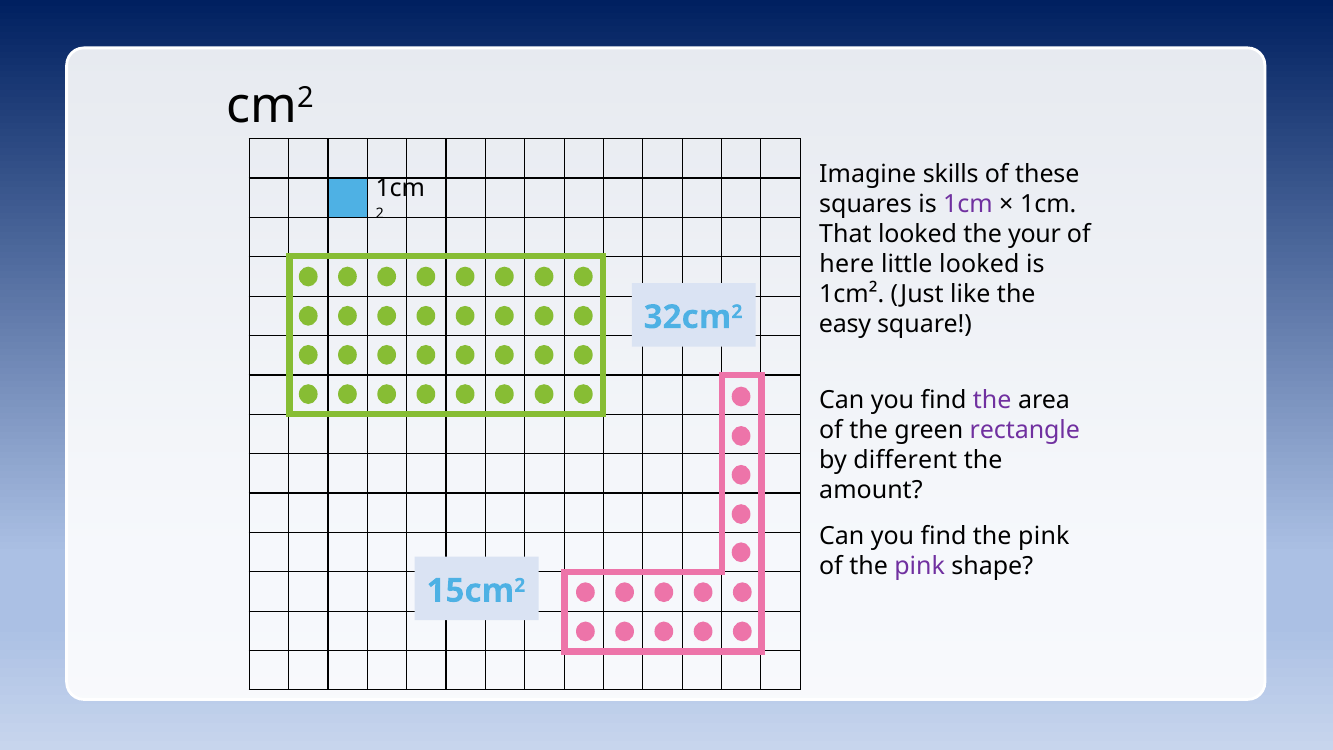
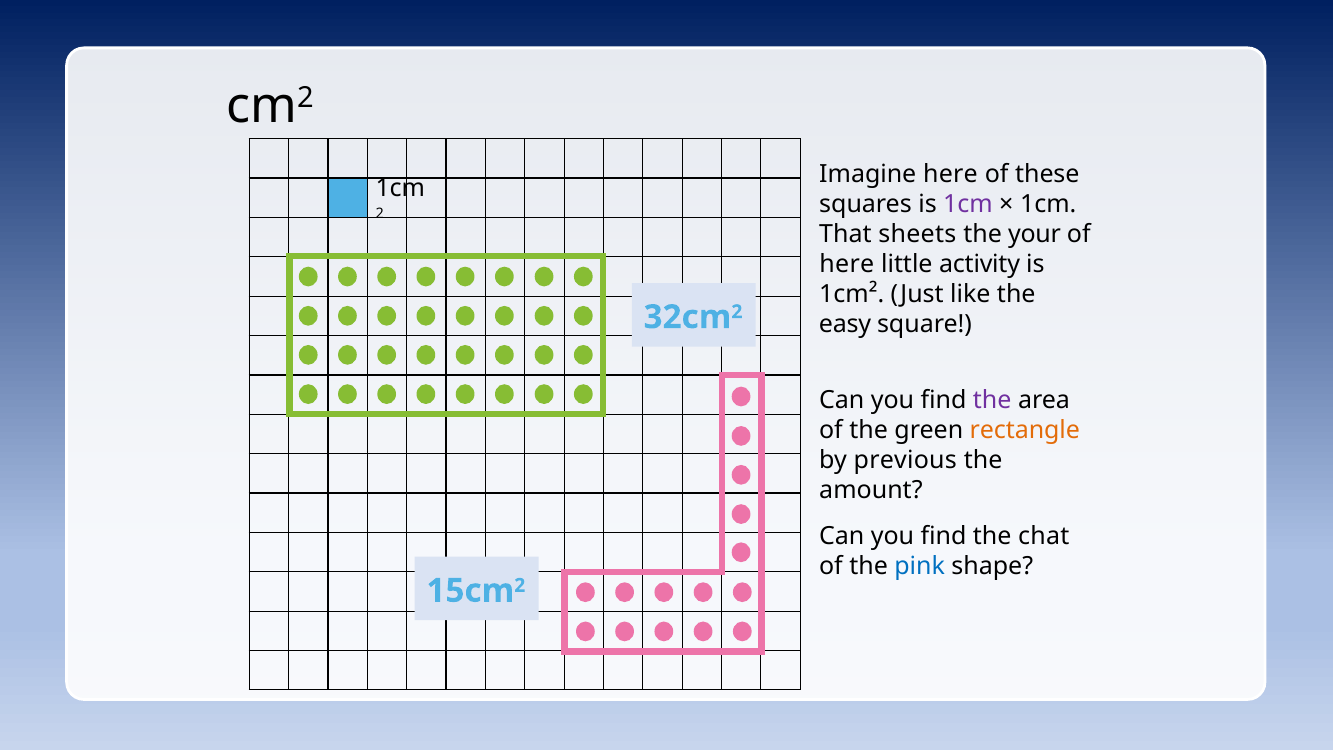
Imagine skills: skills -> here
That looked: looked -> sheets
little looked: looked -> activity
rectangle colour: purple -> orange
different: different -> previous
find the pink: pink -> chat
pink at (920, 566) colour: purple -> blue
